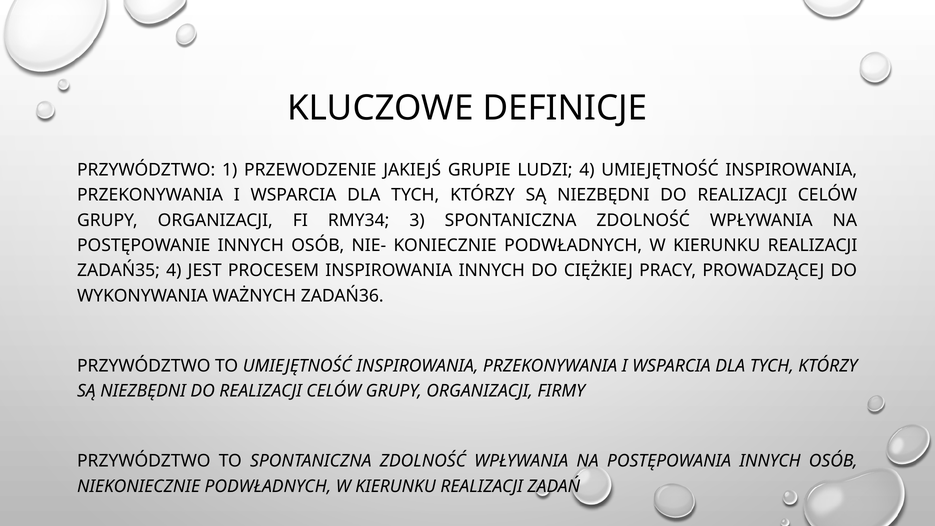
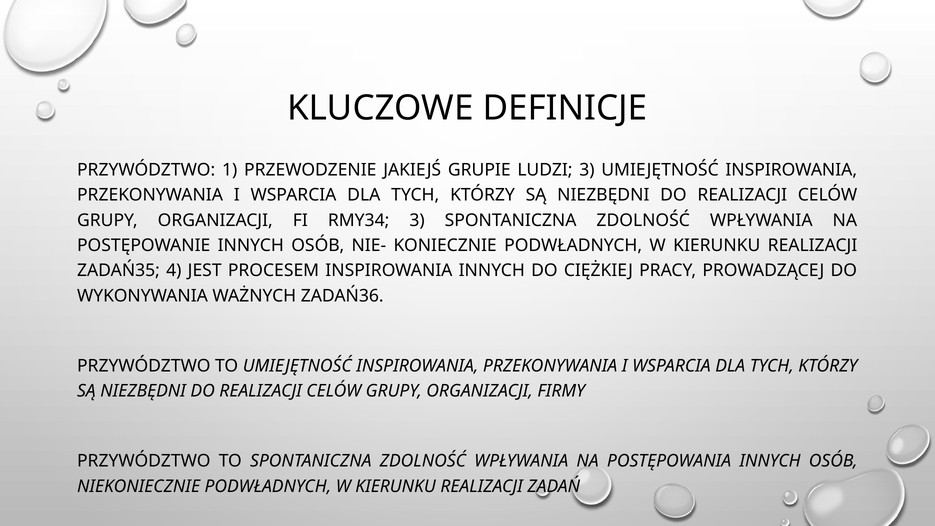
LUDZI 4: 4 -> 3
